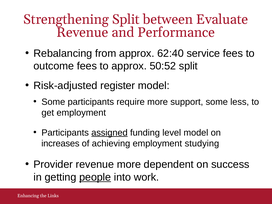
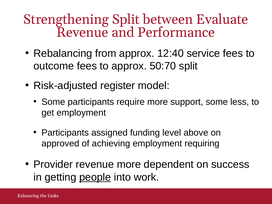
62:40: 62:40 -> 12:40
50:52: 50:52 -> 50:70
assigned underline: present -> none
level model: model -> above
increases: increases -> approved
studying: studying -> requiring
